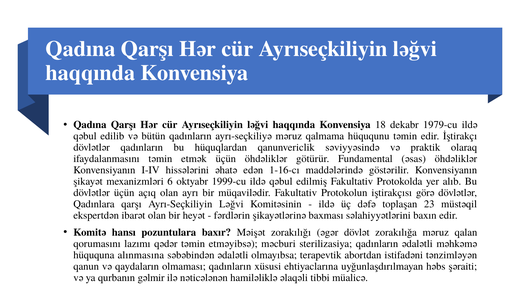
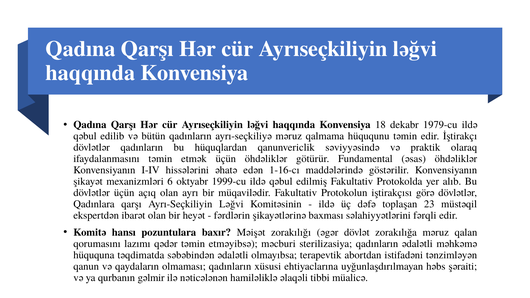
baxın: baxın -> fərqli
alınmasına: alınmasına -> təqdimatda
